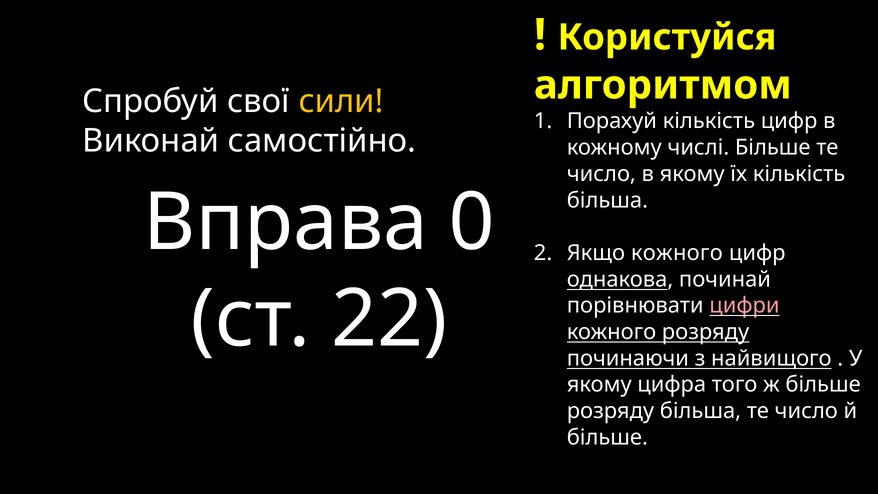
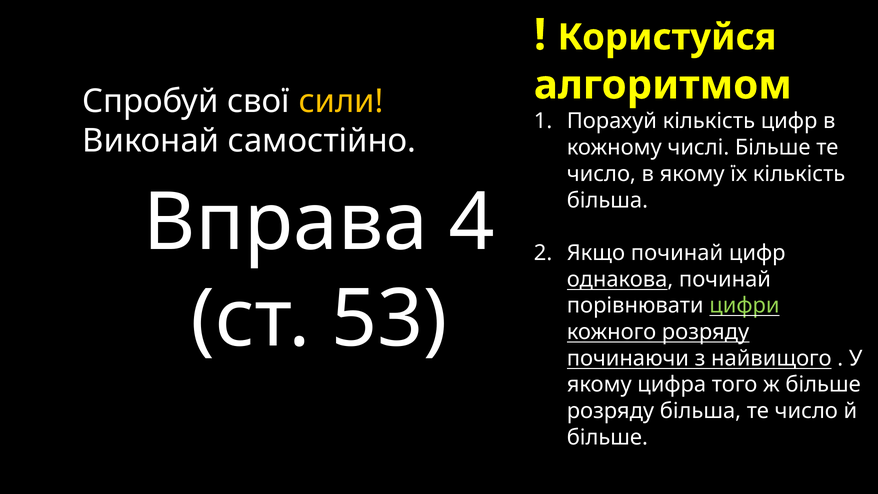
0: 0 -> 4
Якщо кожного: кожного -> починай
22: 22 -> 53
цифри colour: pink -> light green
